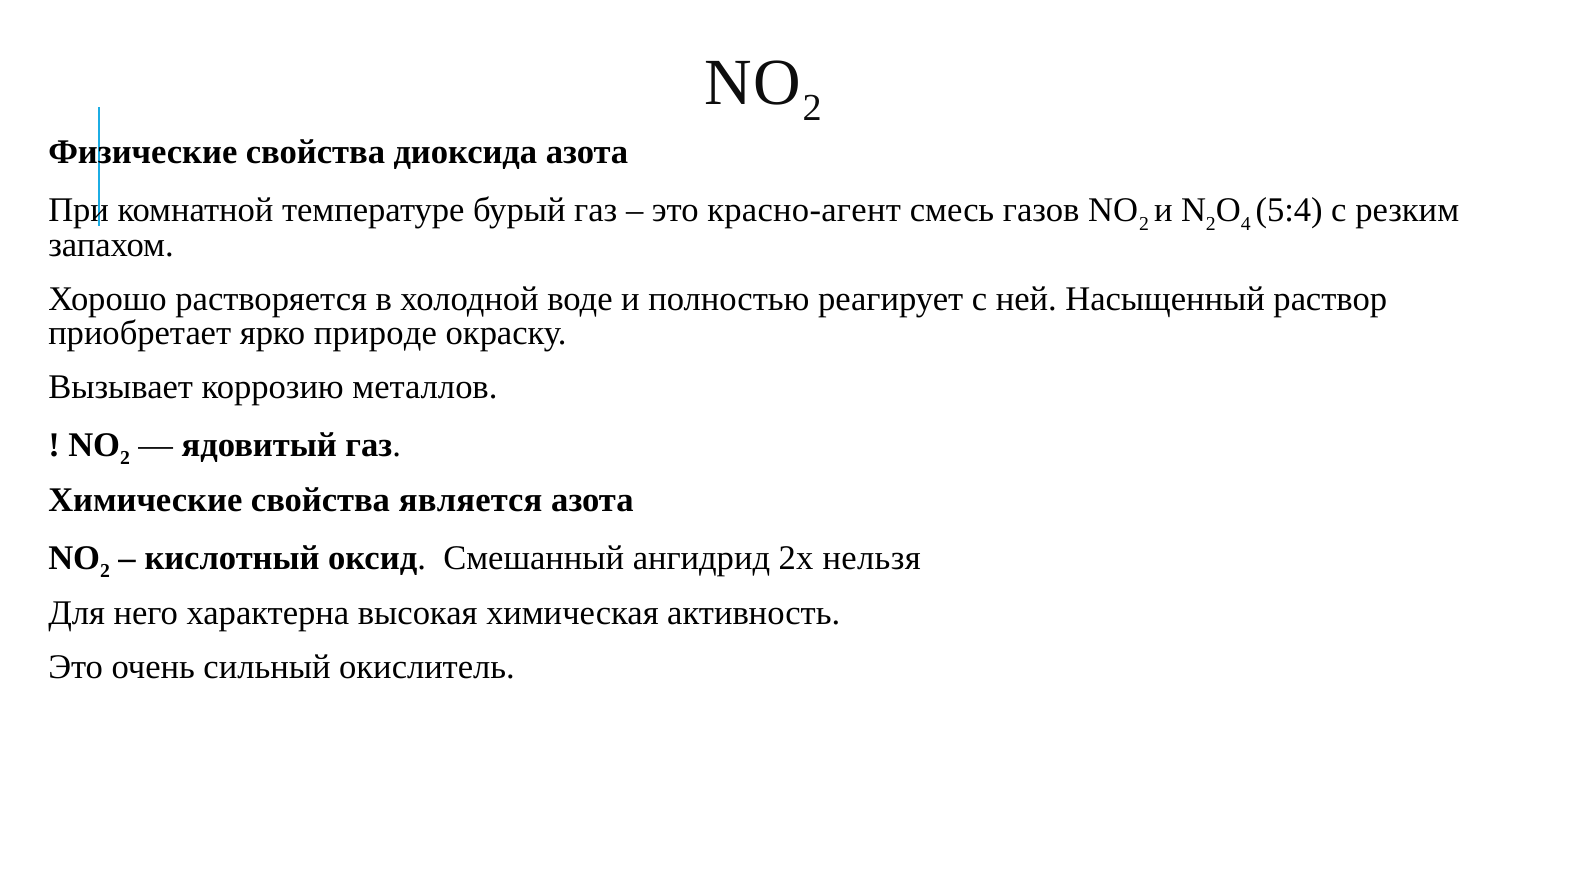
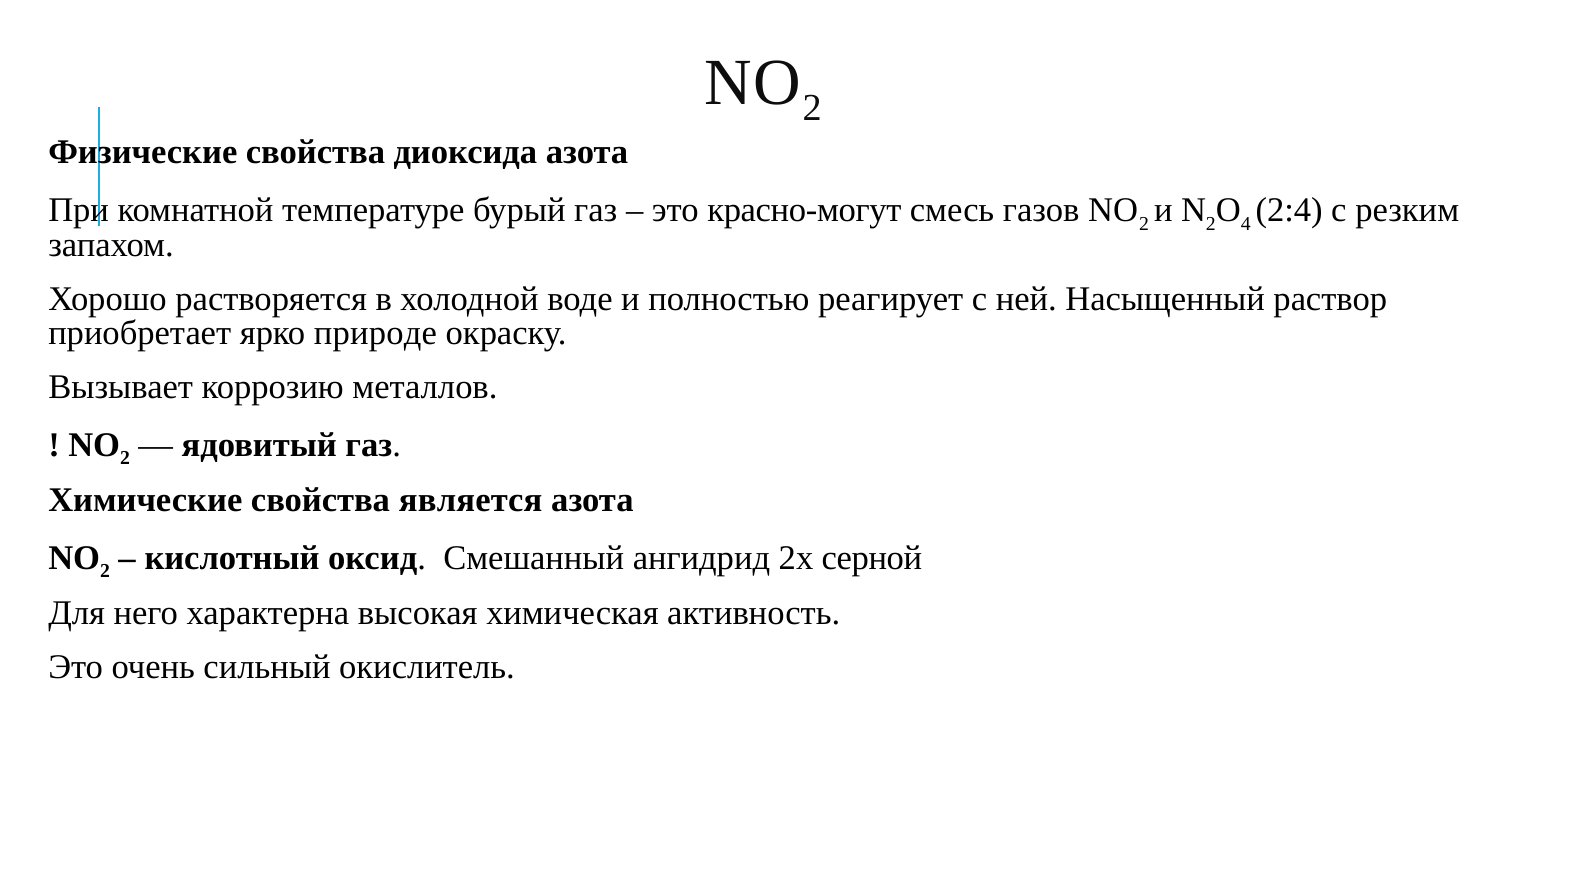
красно-агент: красно-агент -> красно-могут
5:4: 5:4 -> 2:4
нельзя: нельзя -> серной
